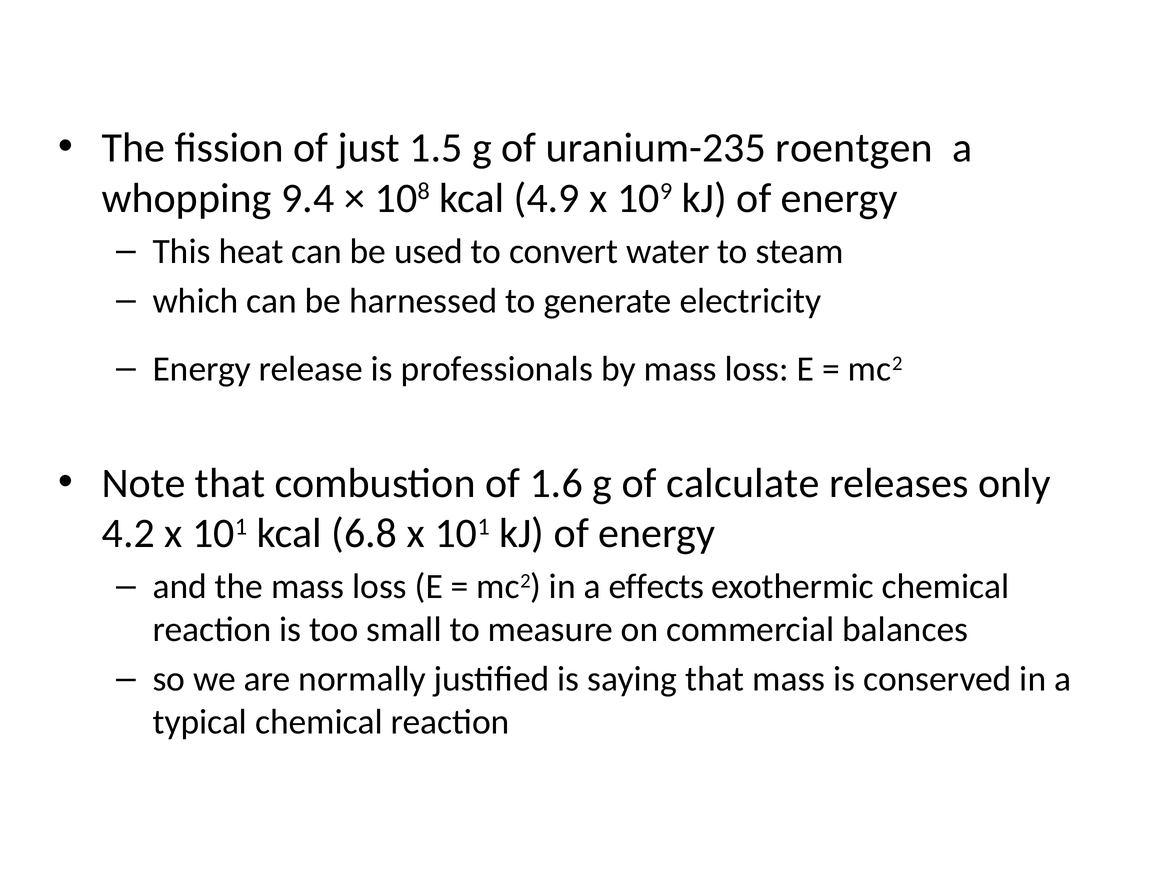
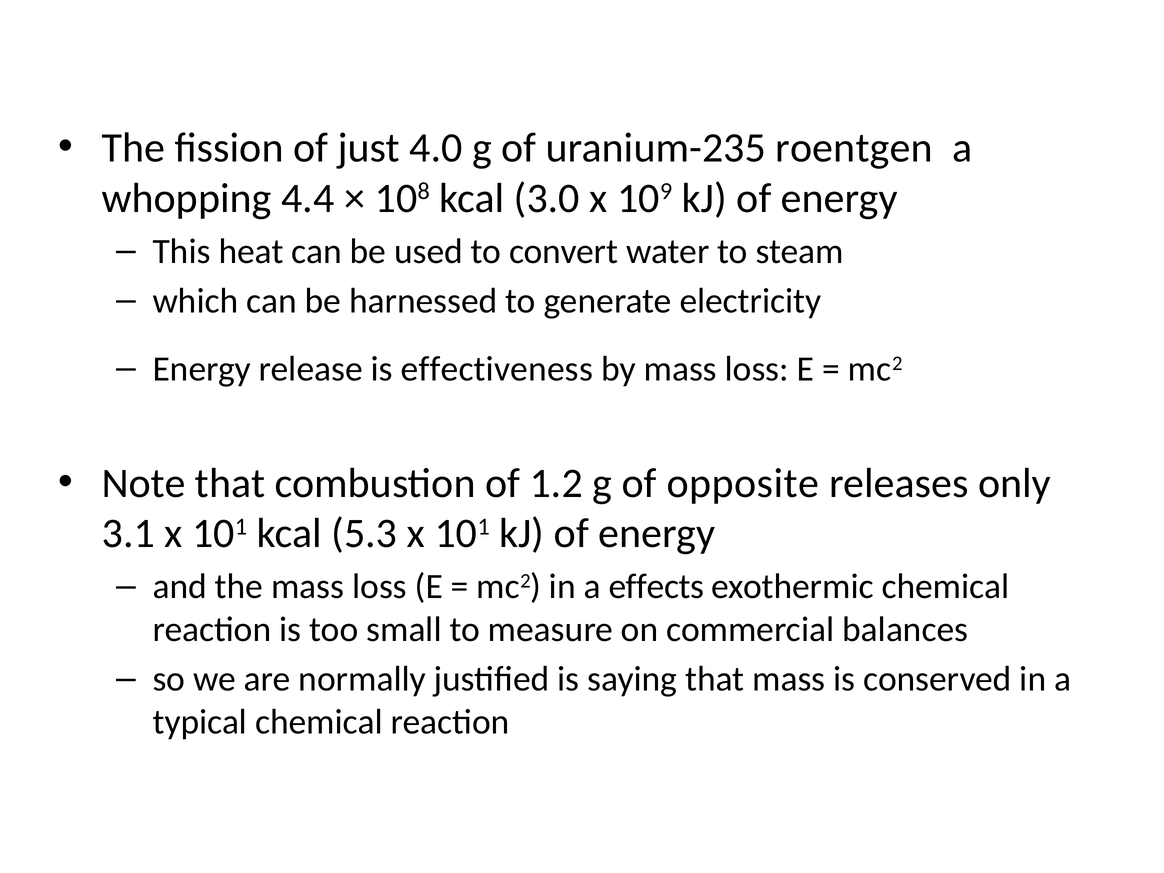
1.5: 1.5 -> 4.0
9.4: 9.4 -> 4.4
4.9: 4.9 -> 3.0
professionals: professionals -> effectiveness
1.6: 1.6 -> 1.2
calculate: calculate -> opposite
4.2: 4.2 -> 3.1
6.8: 6.8 -> 5.3
